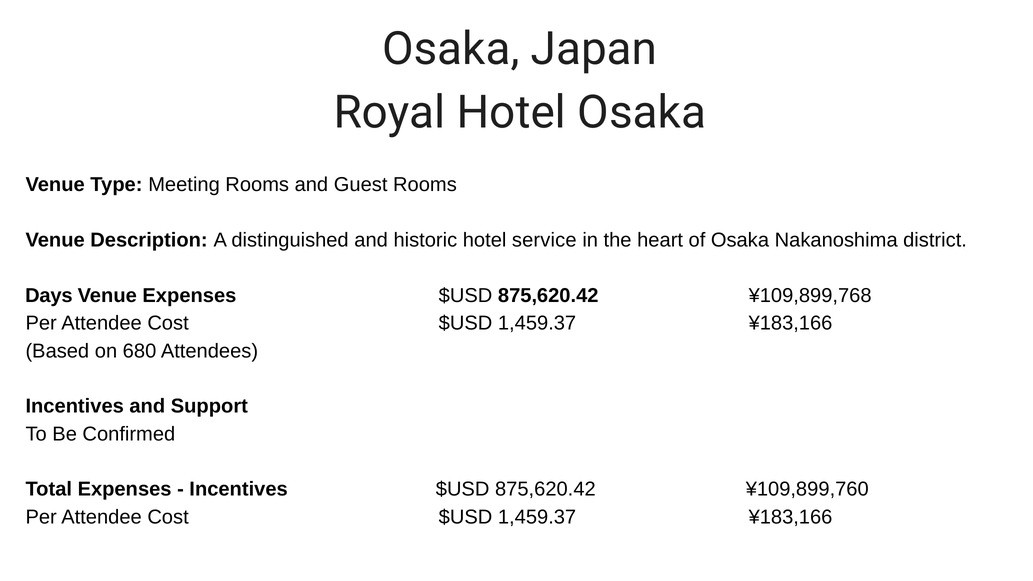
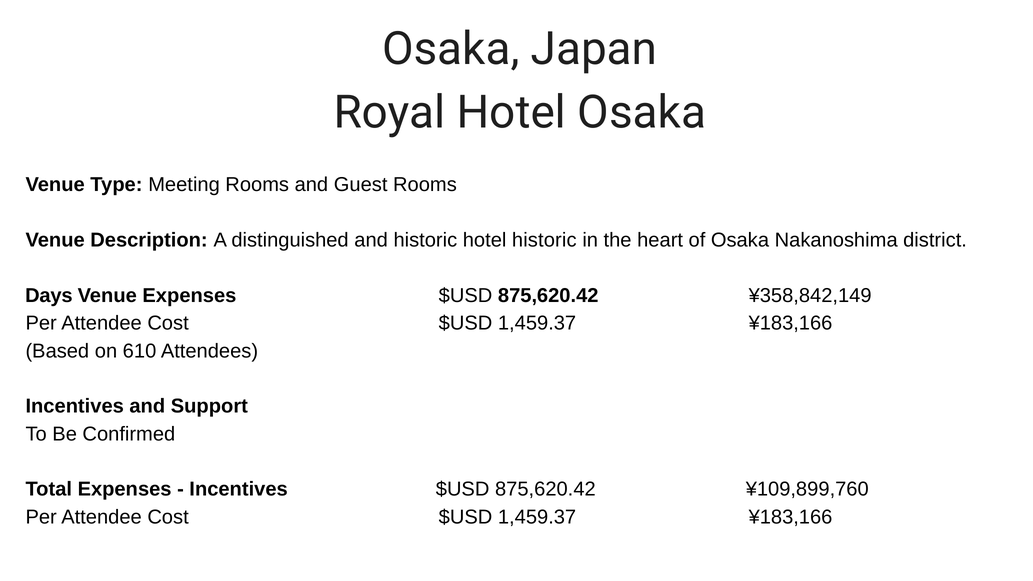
hotel service: service -> historic
¥109,899,768: ¥109,899,768 -> ¥358,842,149
680: 680 -> 610
